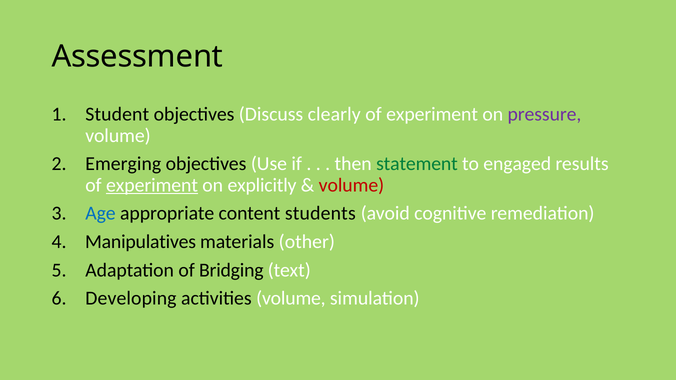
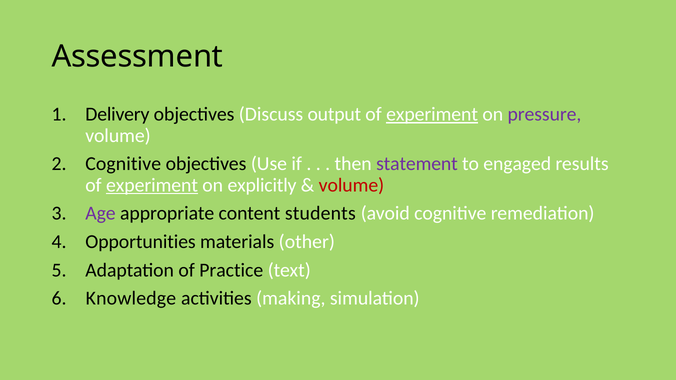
Student: Student -> Delivery
clearly: clearly -> output
experiment at (432, 114) underline: none -> present
Emerging at (123, 164): Emerging -> Cognitive
statement colour: green -> purple
Age colour: blue -> purple
Manipulatives: Manipulatives -> Opportunities
Bridging: Bridging -> Practice
Developing: Developing -> Knowledge
activities volume: volume -> making
